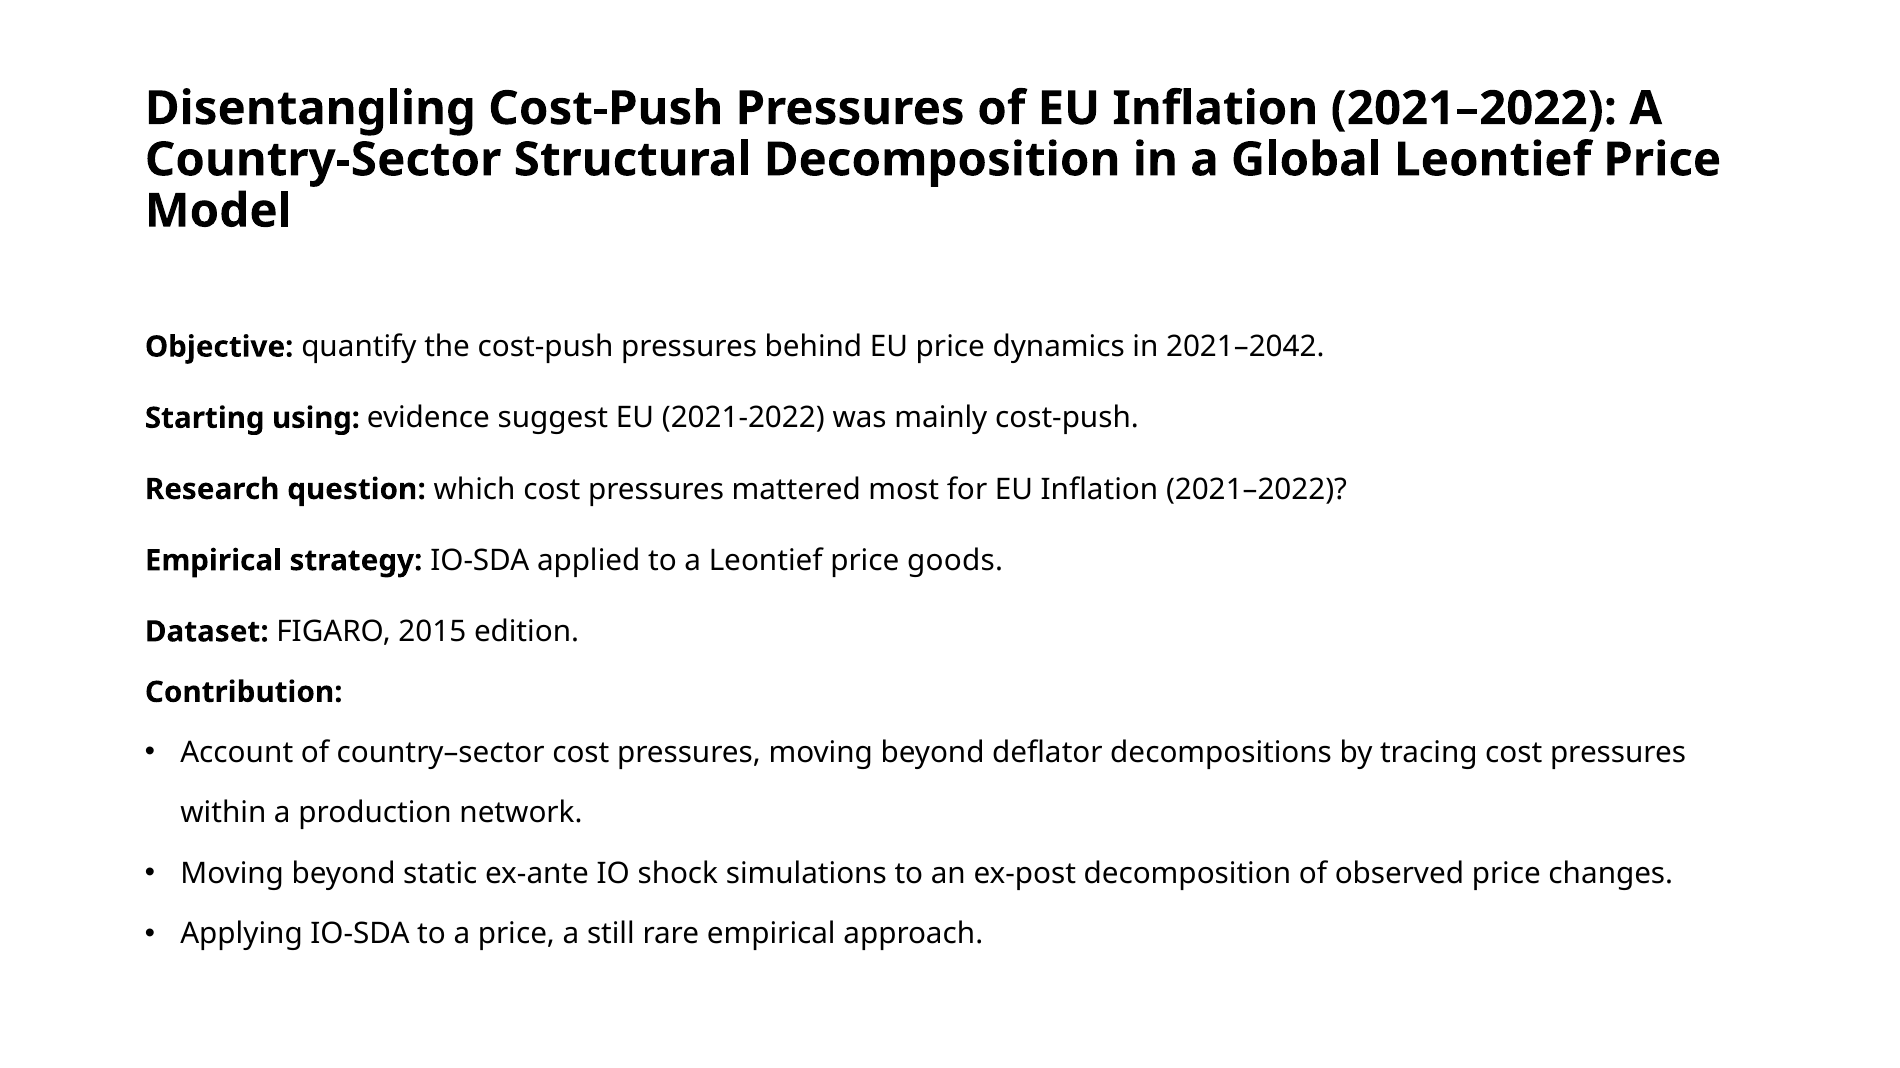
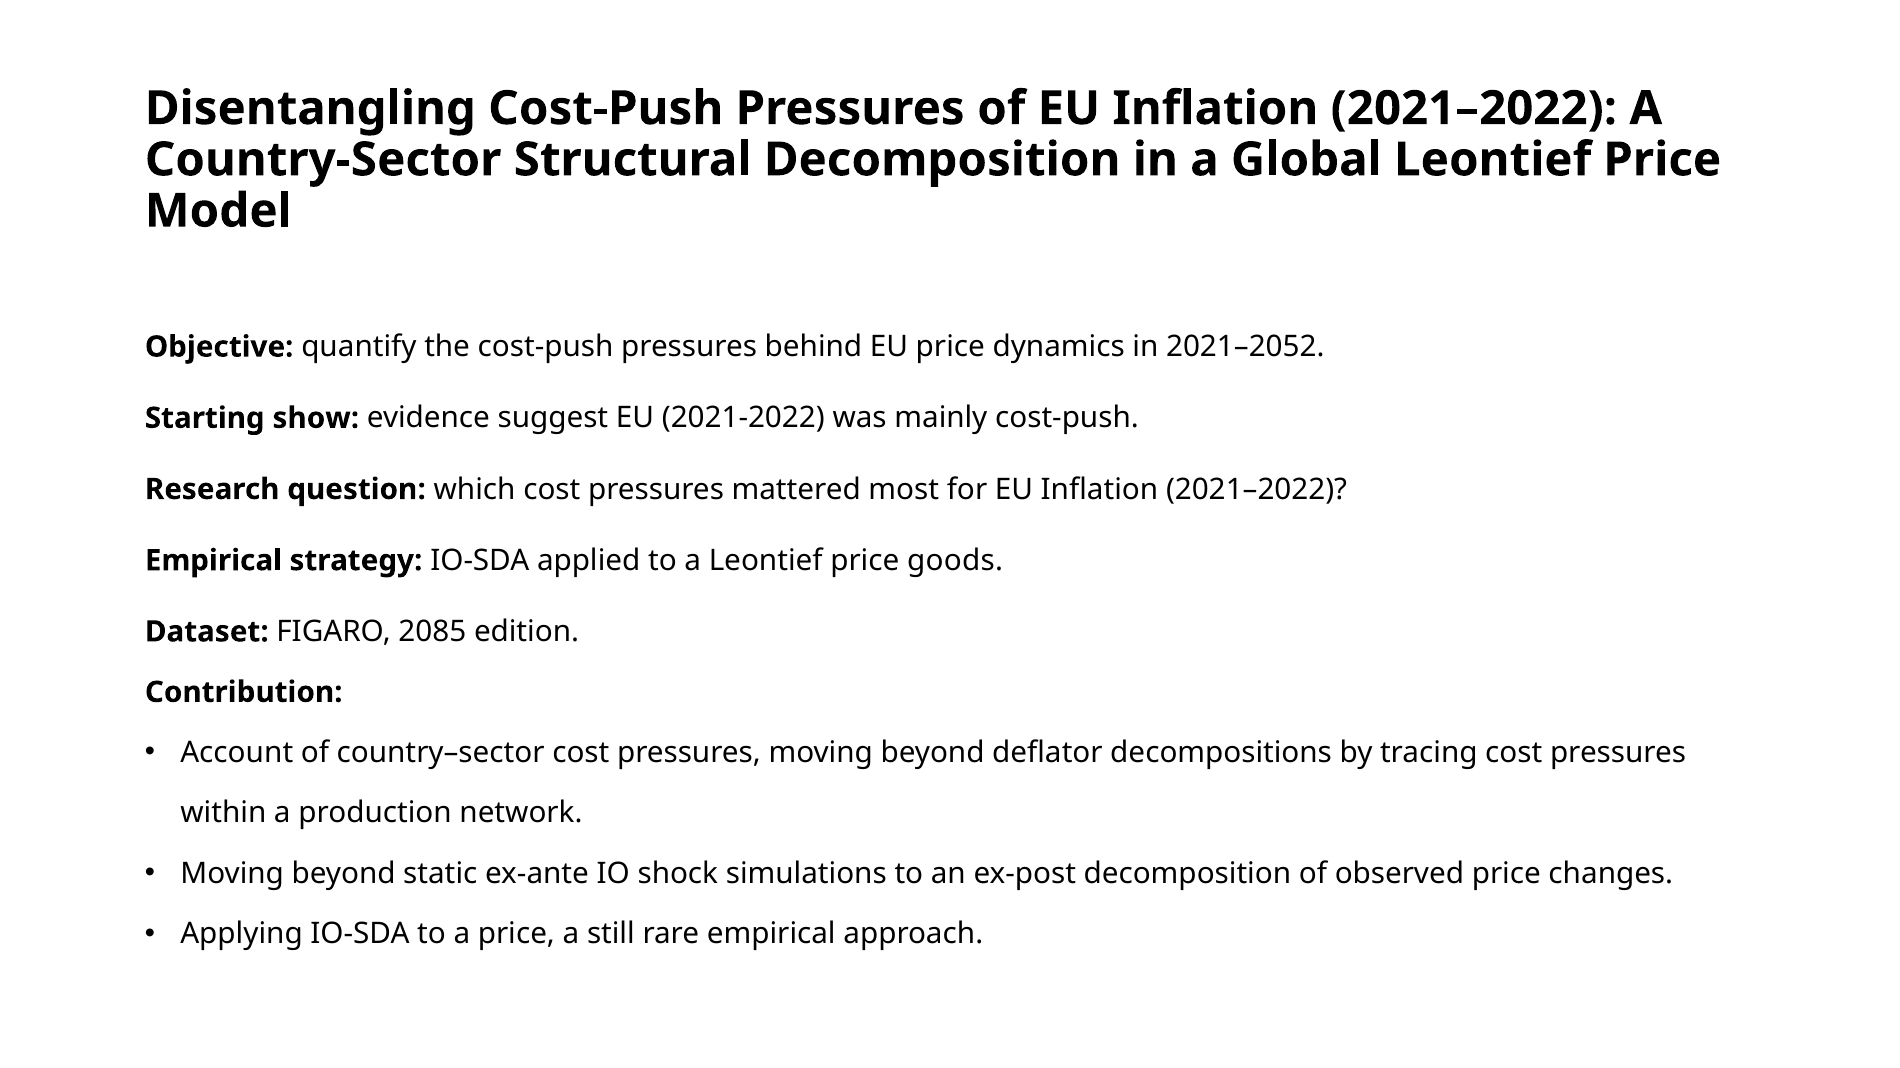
2021–2042: 2021–2042 -> 2021–2052
using: using -> show
2015: 2015 -> 2085
